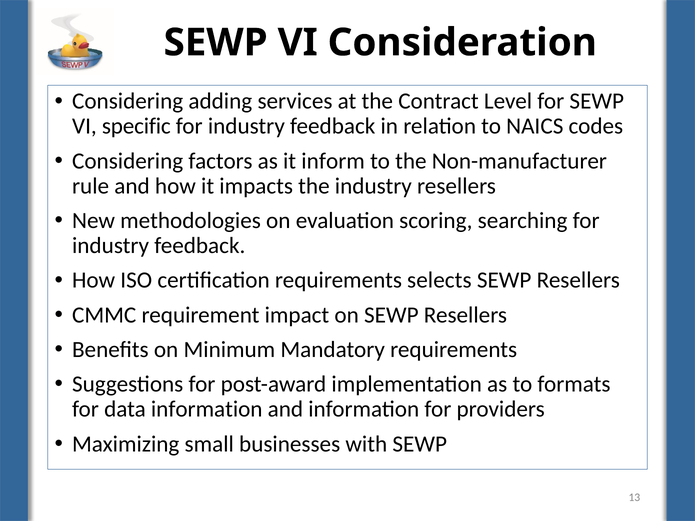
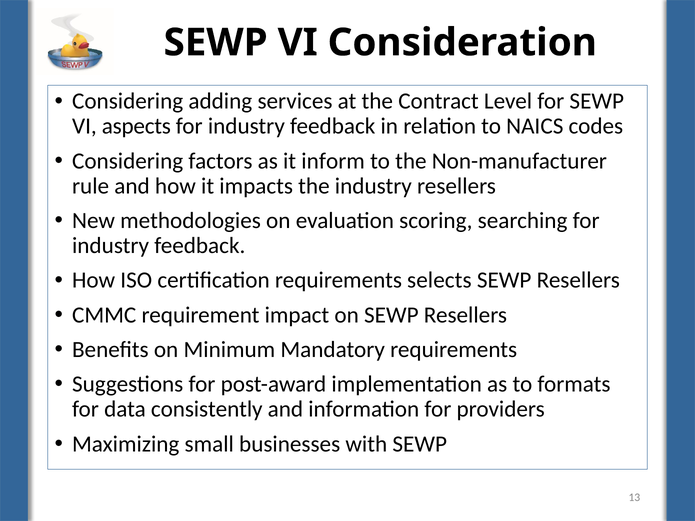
specific: specific -> aspects
data information: information -> consistently
